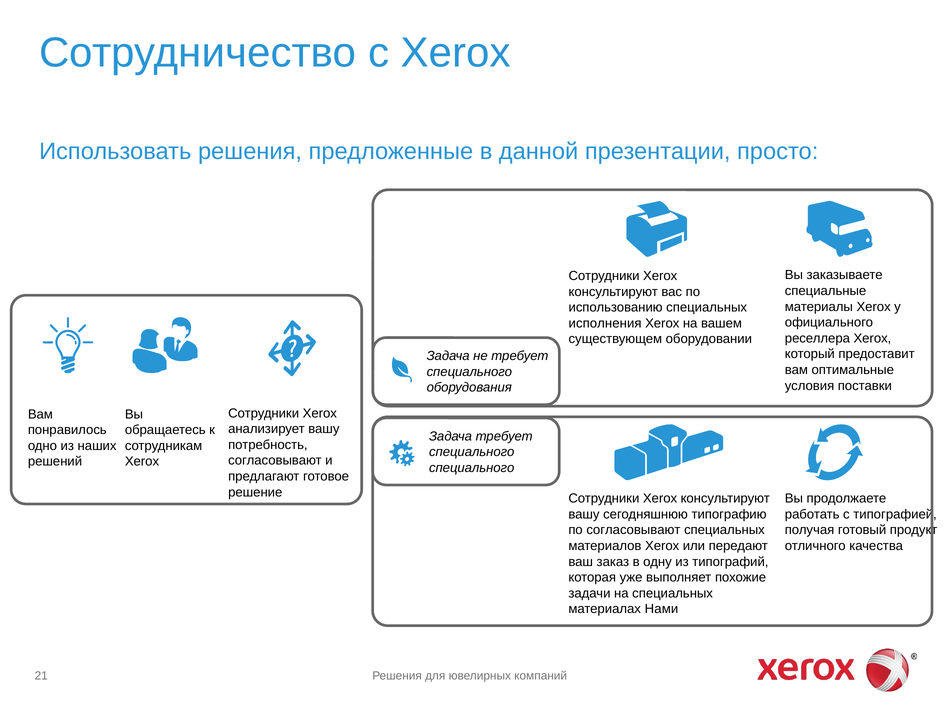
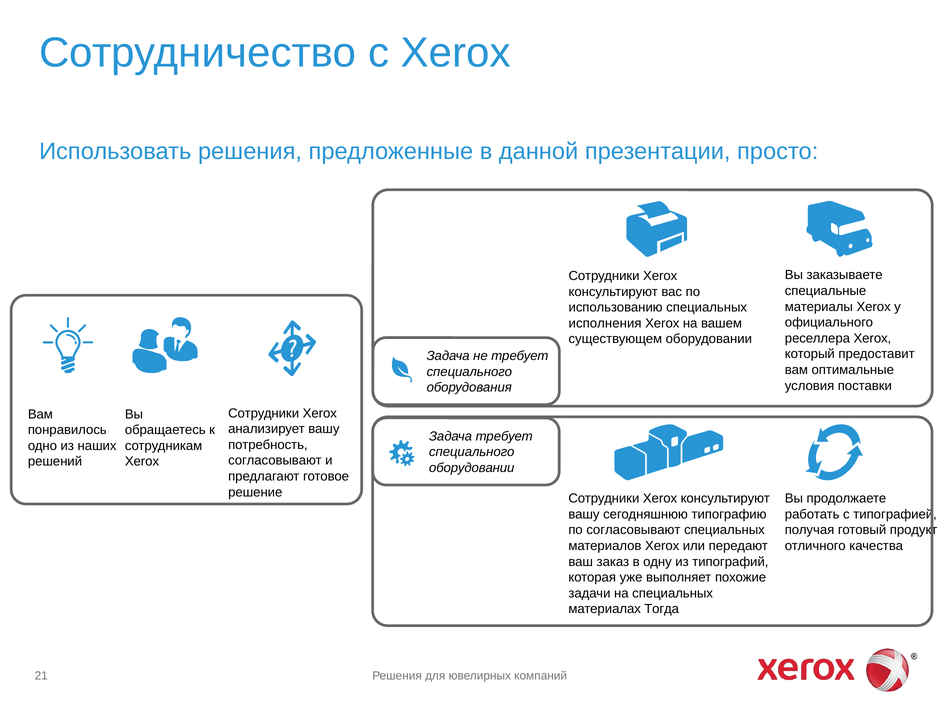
специального at (472, 468): специального -> оборудовании
Нами: Нами -> Тогда
